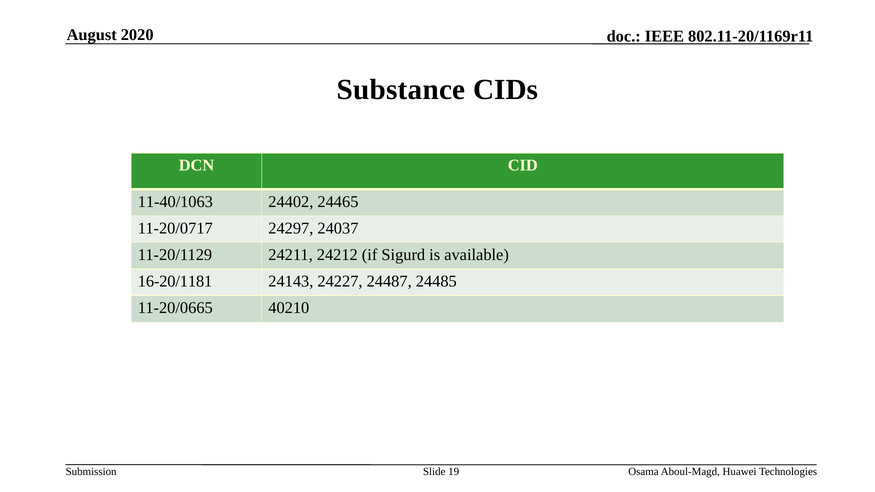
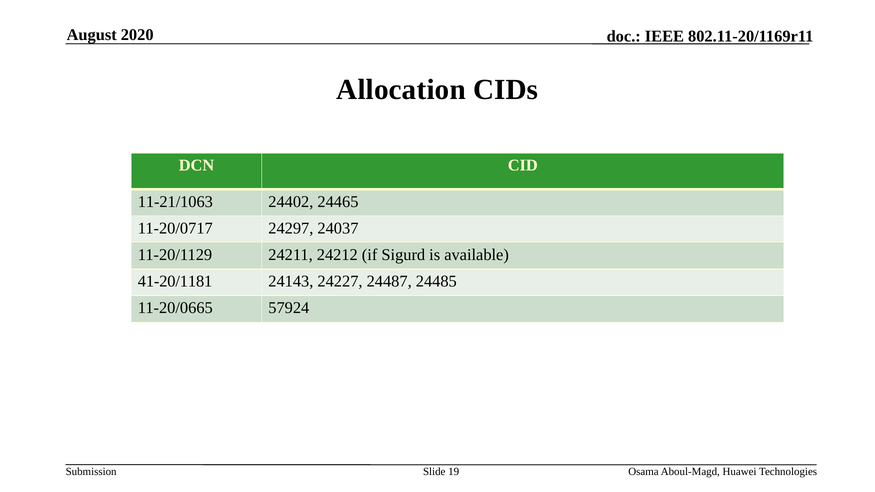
Substance: Substance -> Allocation
11-40/1063: 11-40/1063 -> 11-21/1063
16-20/1181: 16-20/1181 -> 41-20/1181
40210: 40210 -> 57924
